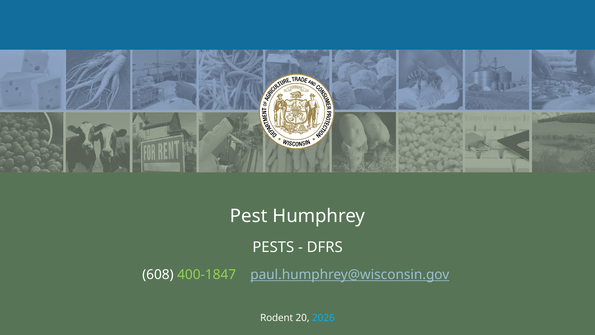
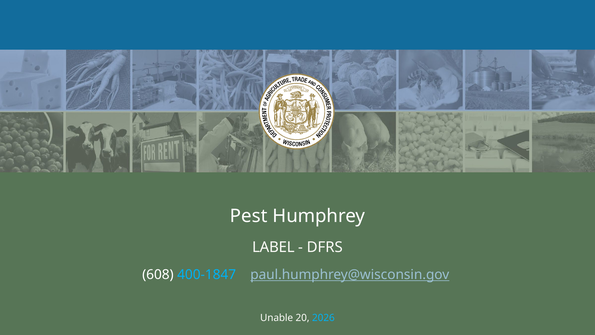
PESTS: PESTS -> LABEL
400-1847 colour: light green -> light blue
Rodent: Rodent -> Unable
